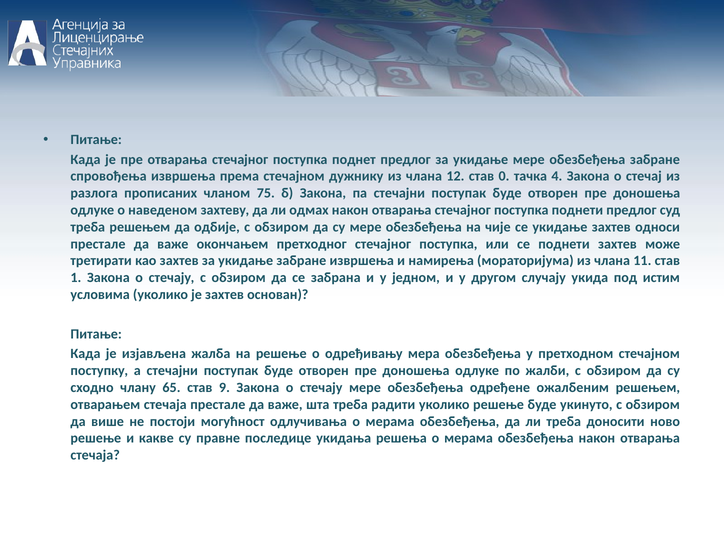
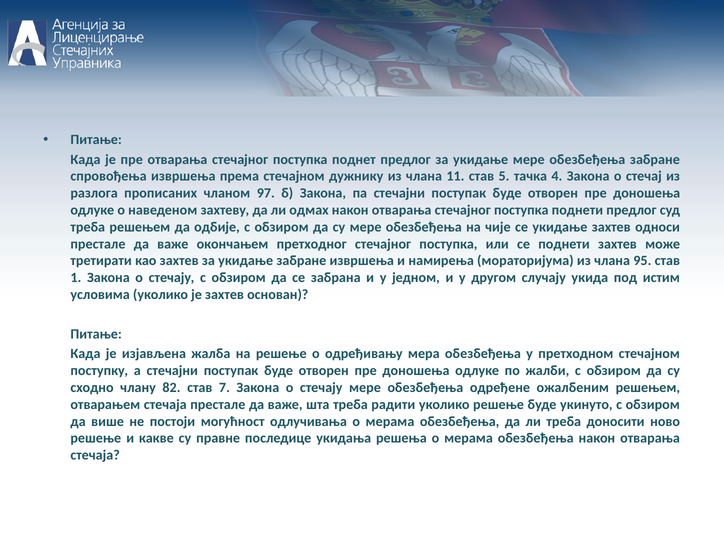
12: 12 -> 11
0: 0 -> 5
75: 75 -> 97
11: 11 -> 95
65: 65 -> 82
9: 9 -> 7
